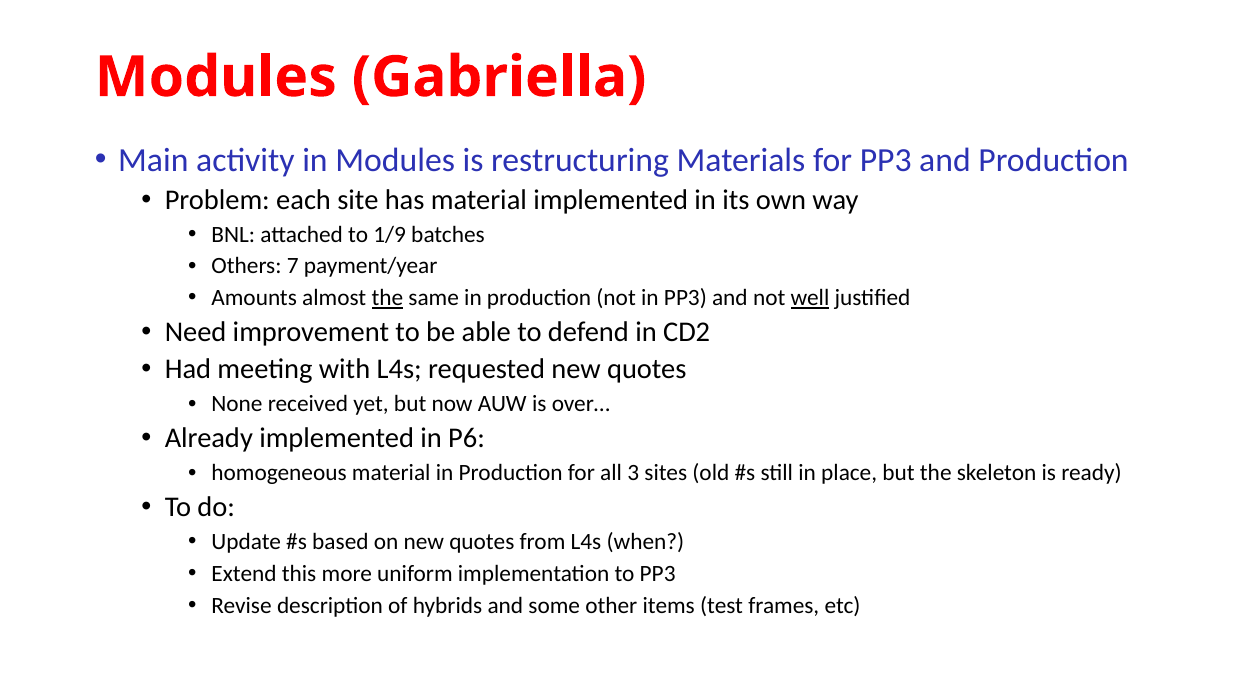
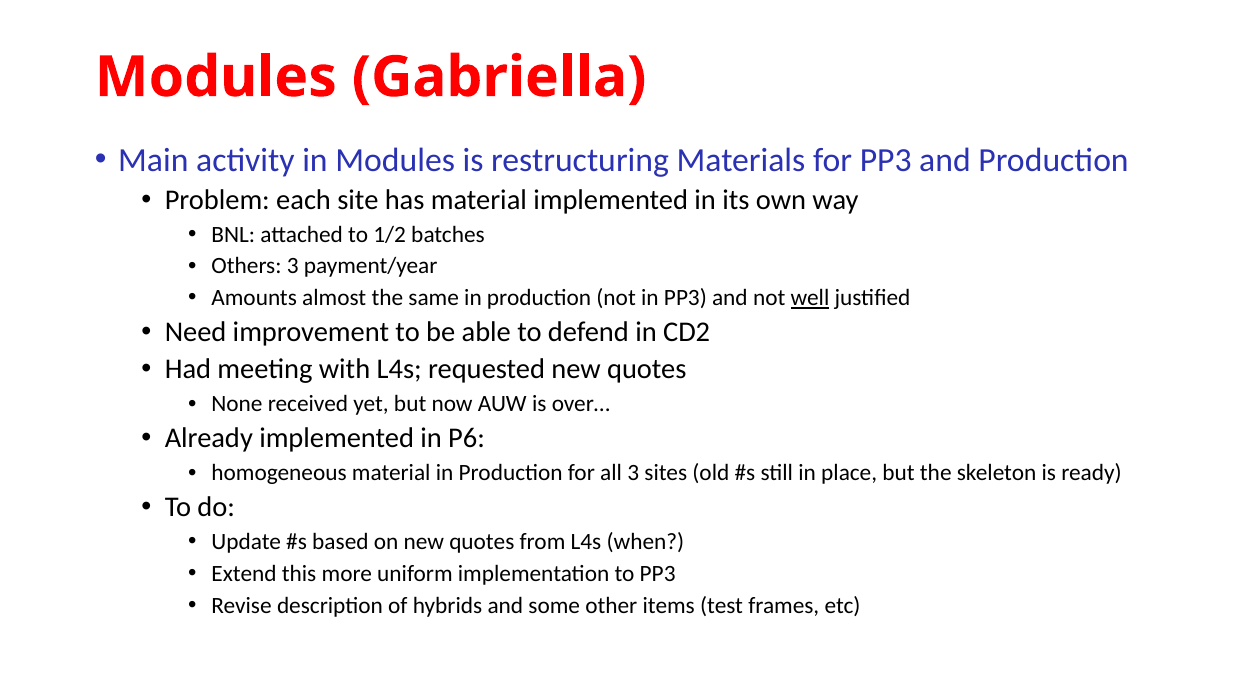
1/9: 1/9 -> 1/2
Others 7: 7 -> 3
the at (387, 298) underline: present -> none
